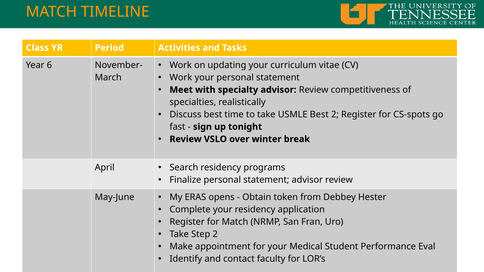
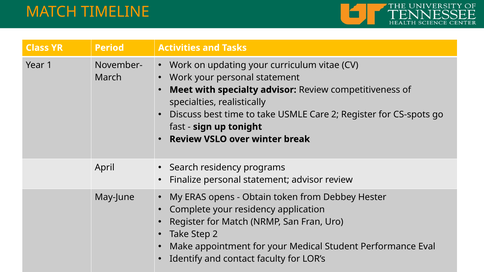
6: 6 -> 1
USMLE Best: Best -> Care
